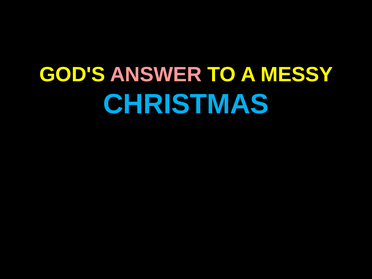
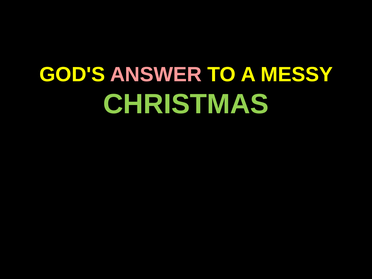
CHRISTMAS colour: light blue -> light green
